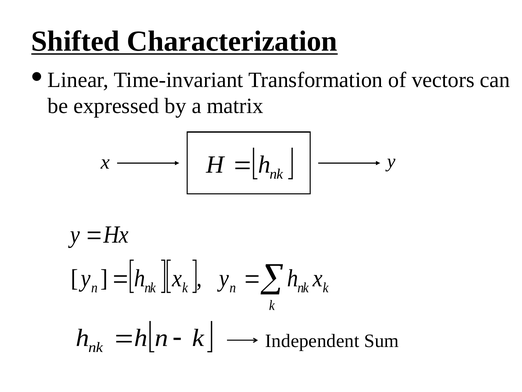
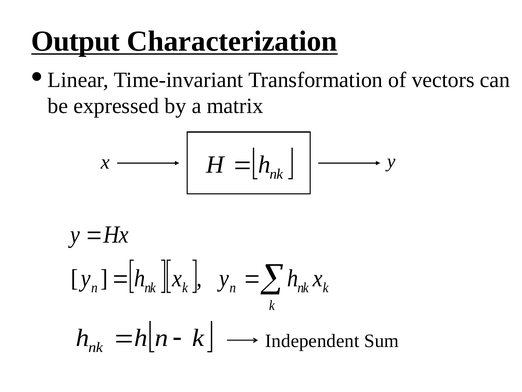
Shifted: Shifted -> Output
